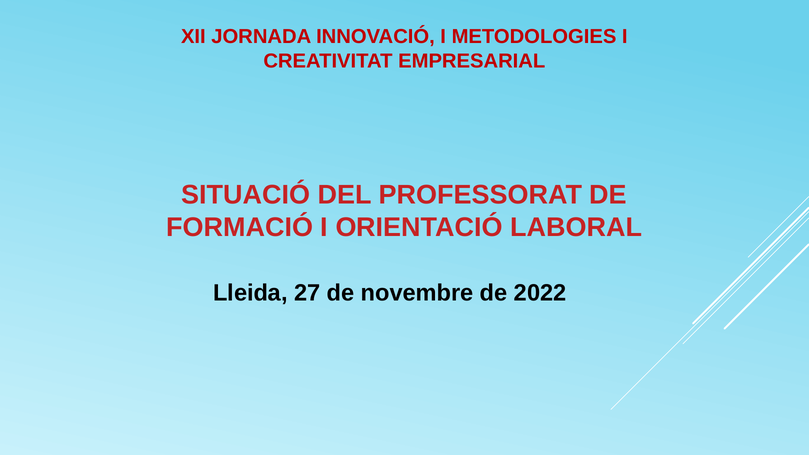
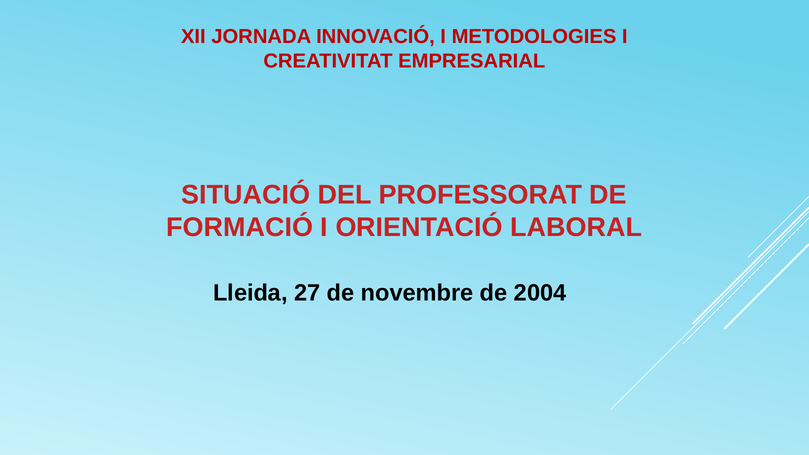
2022: 2022 -> 2004
